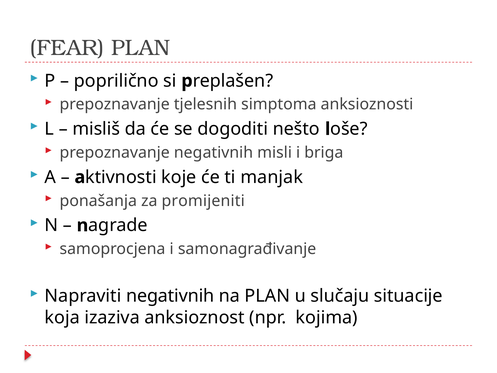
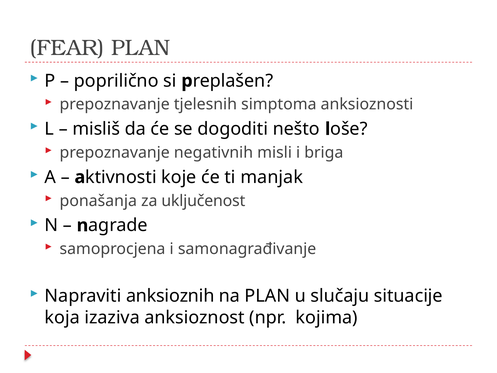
promijeniti: promijeniti -> uključenost
Napraviti negativnih: negativnih -> anksioznih
